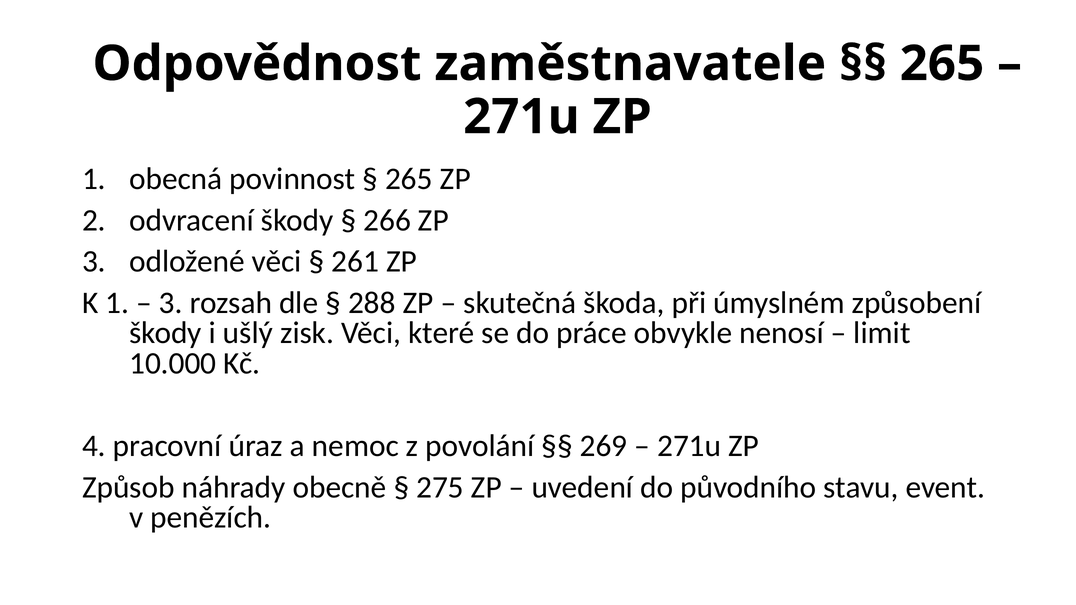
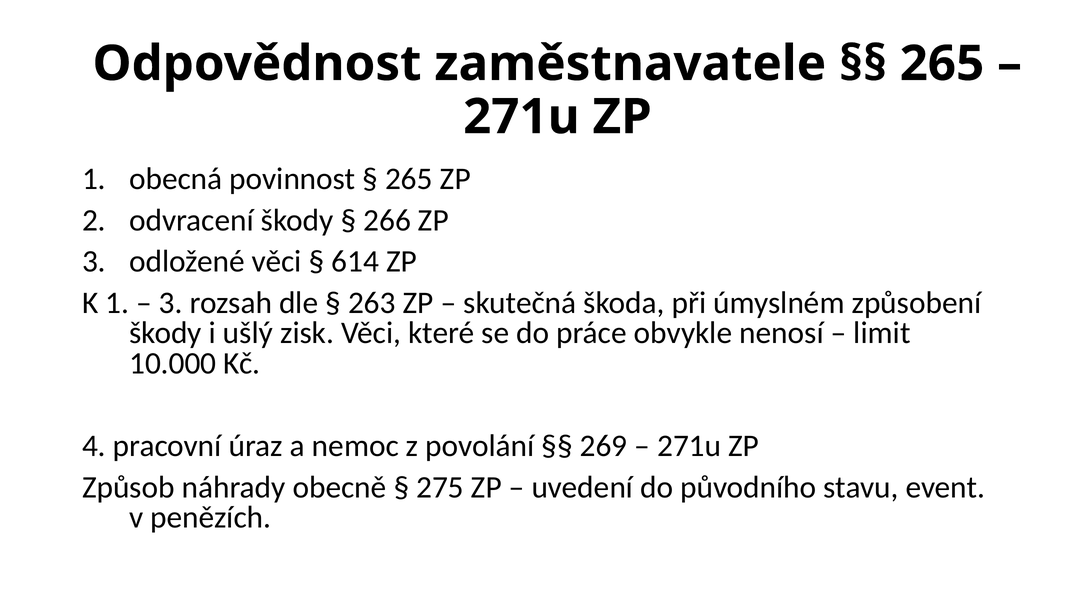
261: 261 -> 614
288: 288 -> 263
